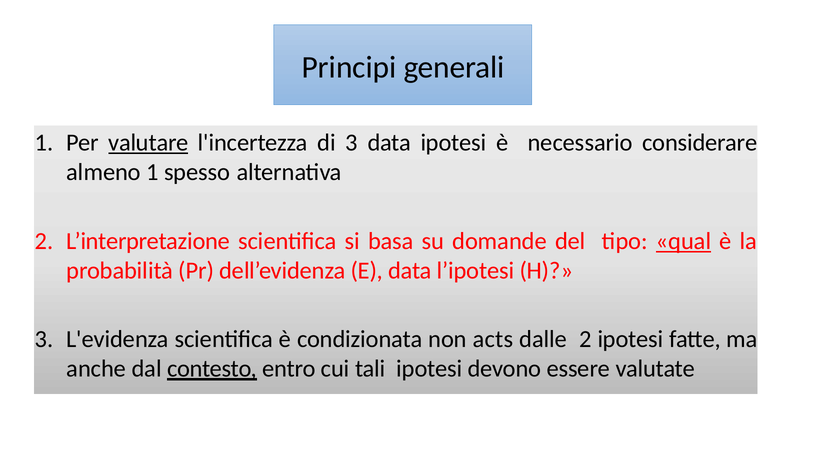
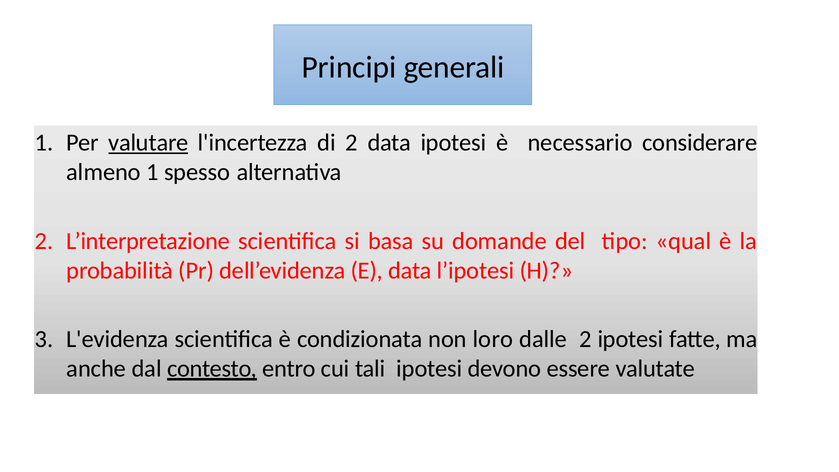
di 3: 3 -> 2
qual underline: present -> none
acts: acts -> loro
